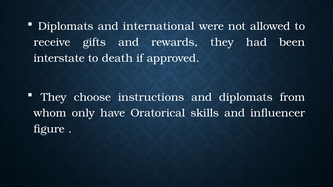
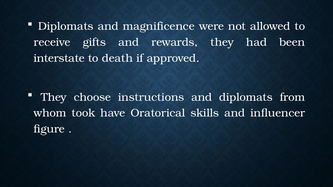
international: international -> magnificence
only: only -> took
